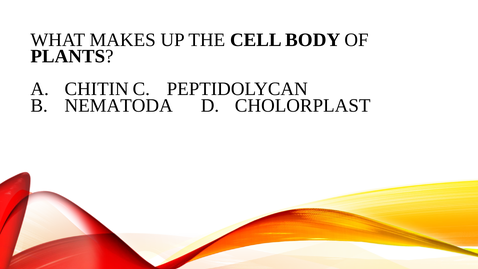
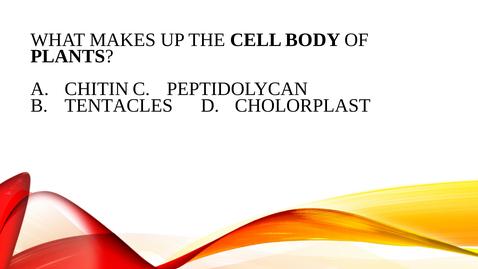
NEMATODA: NEMATODA -> TENTACLES
